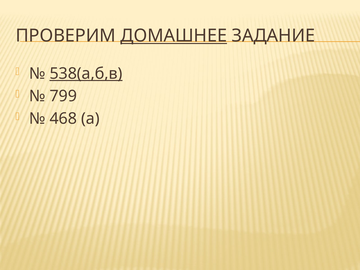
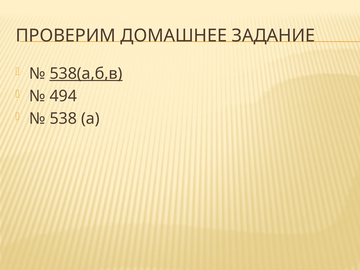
ДОМАШНЕЕ underline: present -> none
799: 799 -> 494
468: 468 -> 538
